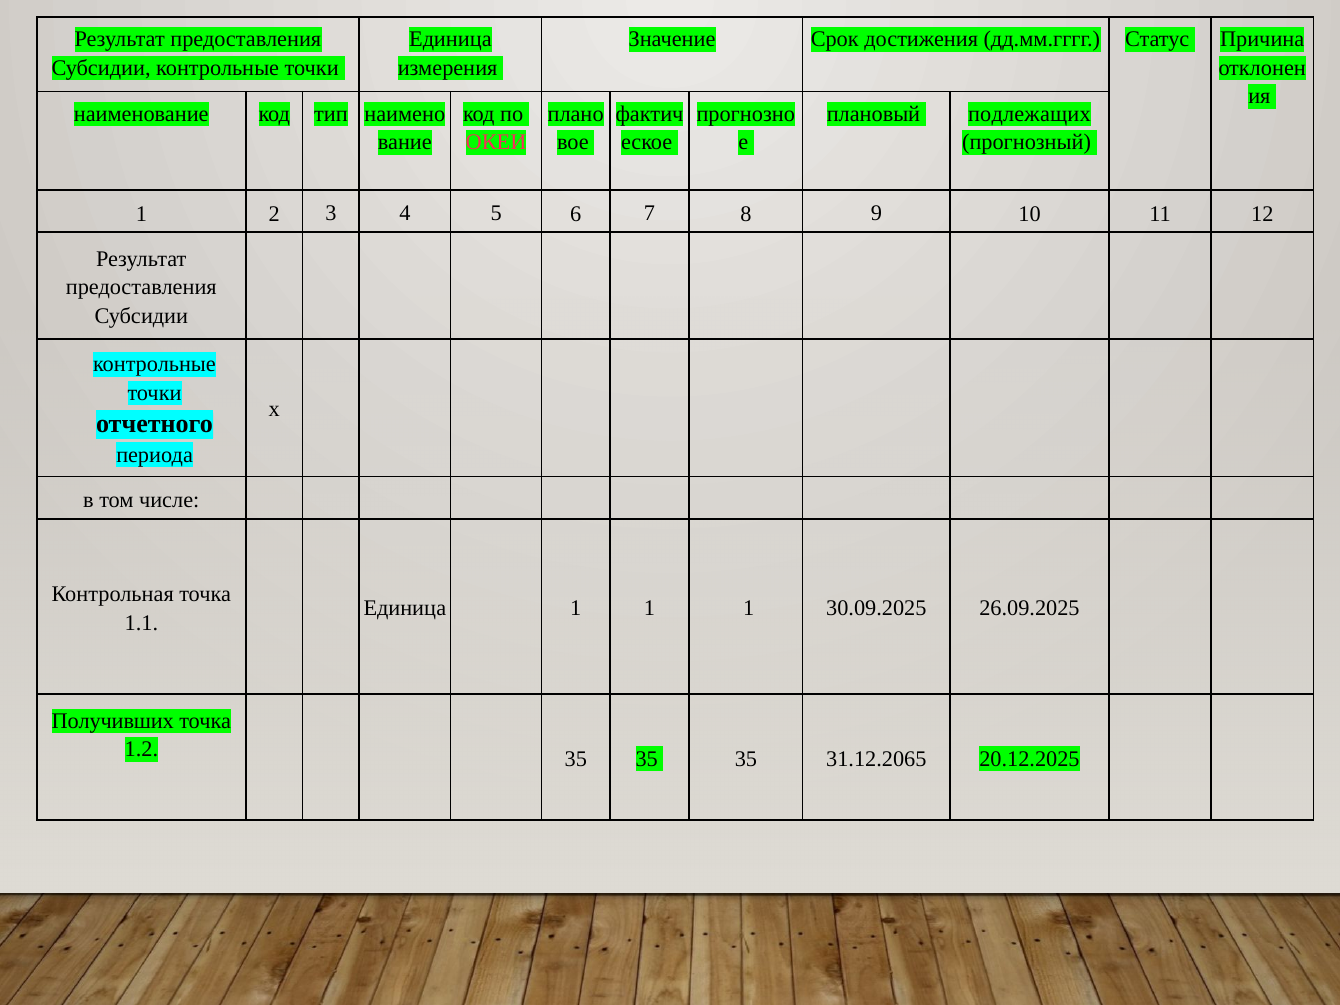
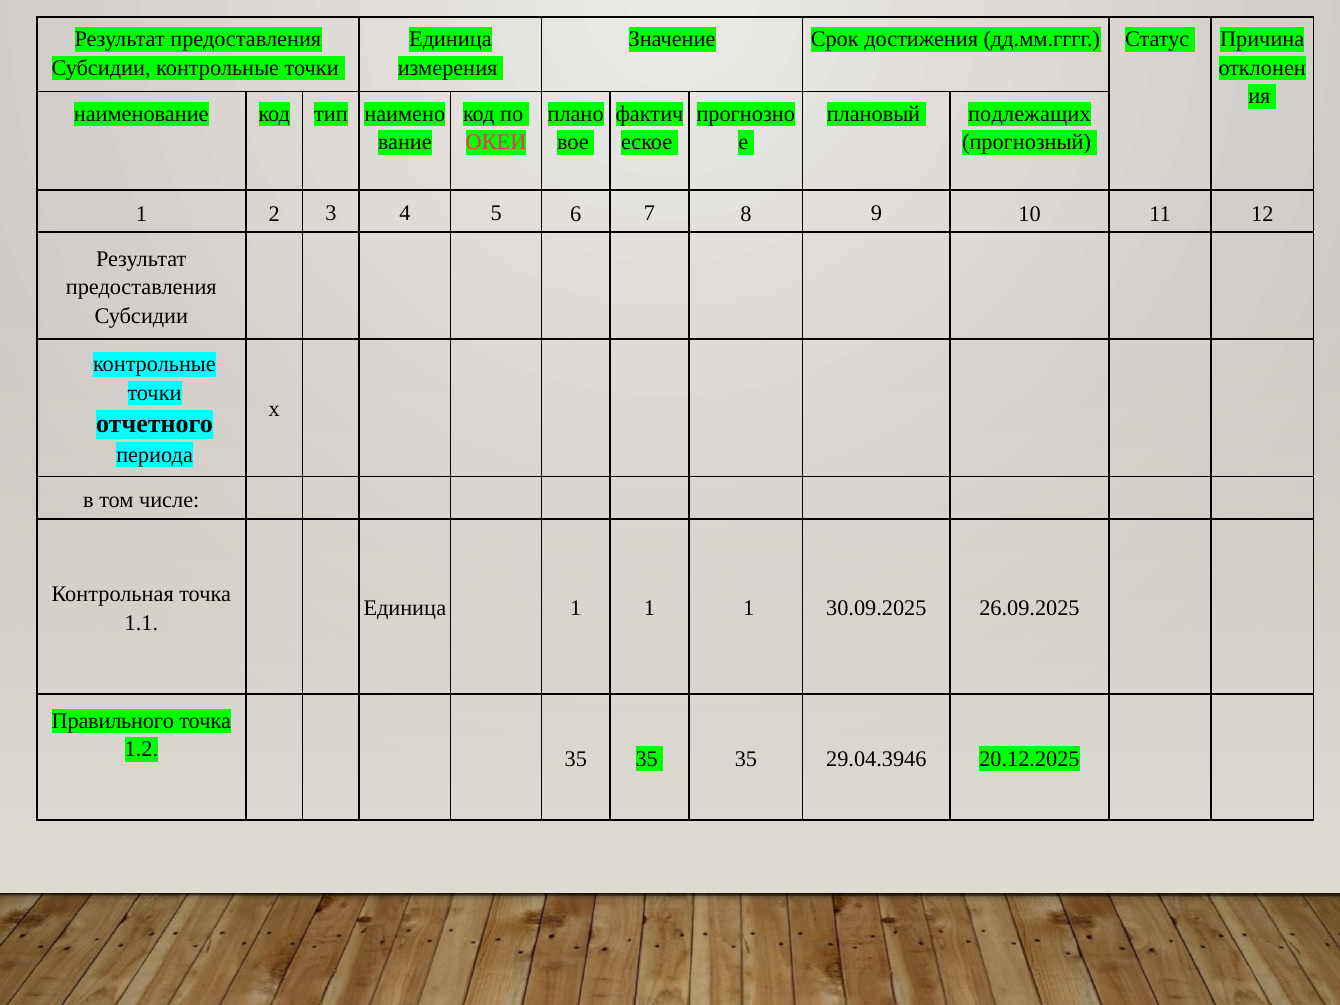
Получивших: Получивших -> Правильного
31.12.2065: 31.12.2065 -> 29.04.3946
